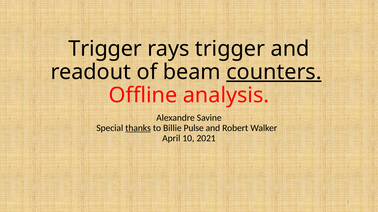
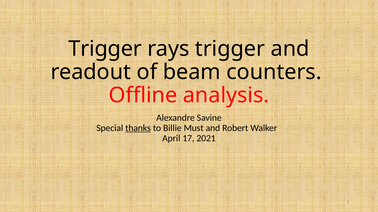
counters underline: present -> none
Pulse: Pulse -> Must
10: 10 -> 17
